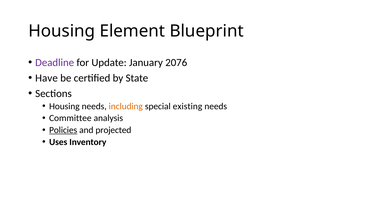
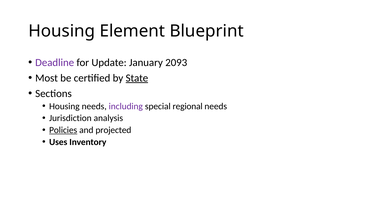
2076: 2076 -> 2093
Have: Have -> Most
State underline: none -> present
including colour: orange -> purple
existing: existing -> regional
Committee: Committee -> Jurisdiction
